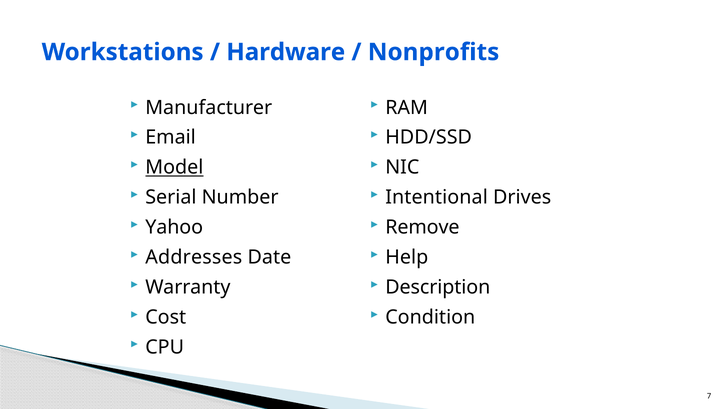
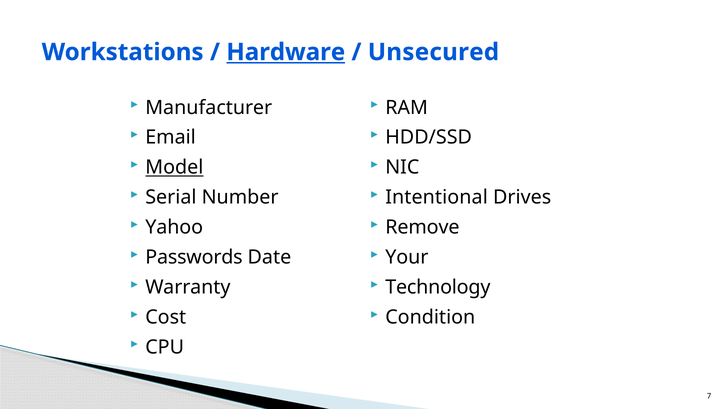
Hardware underline: none -> present
Nonprofits: Nonprofits -> Unsecured
Addresses: Addresses -> Passwords
Help: Help -> Your
Description: Description -> Technology
